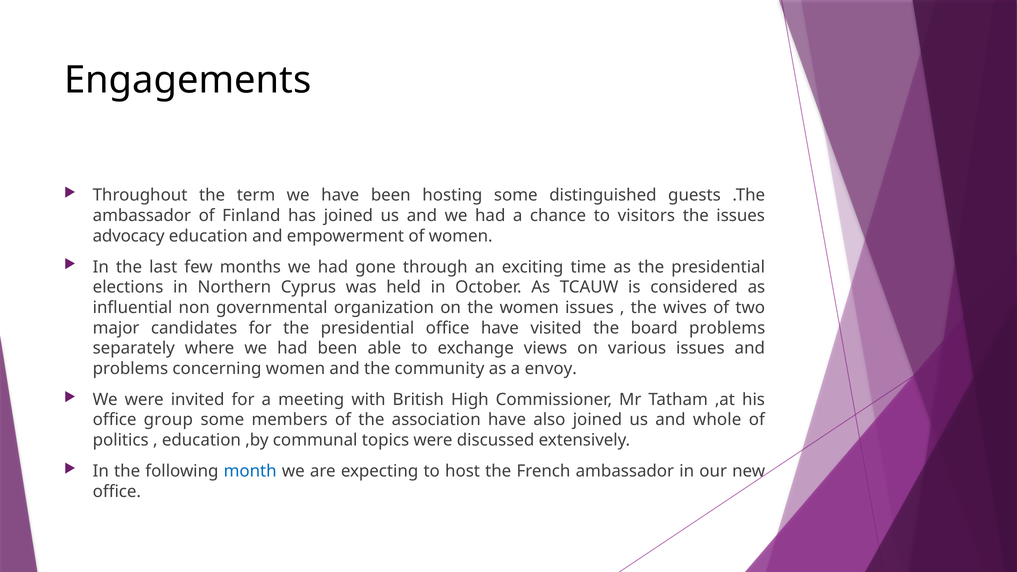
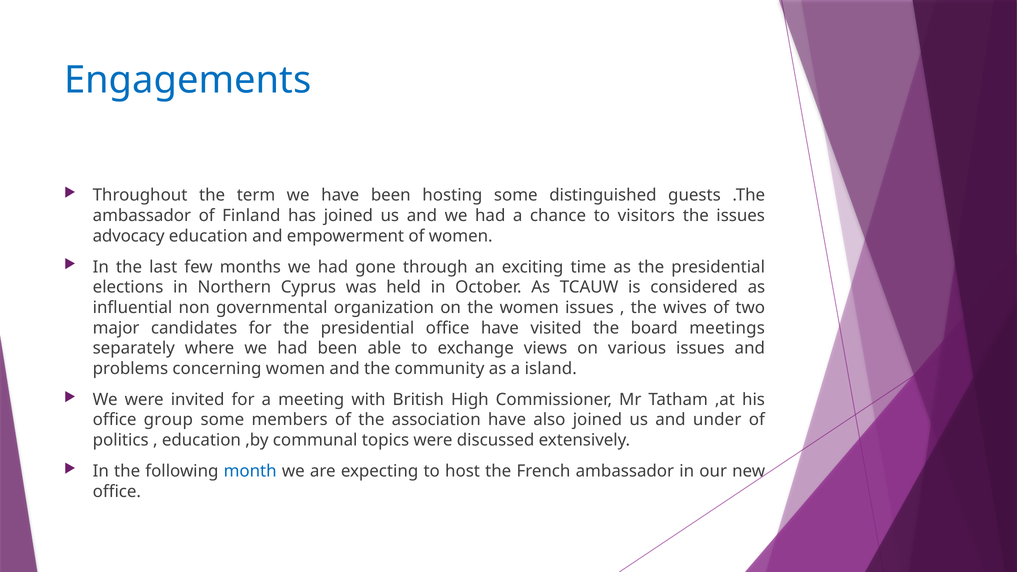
Engagements colour: black -> blue
board problems: problems -> meetings
envoy: envoy -> island
whole: whole -> under
